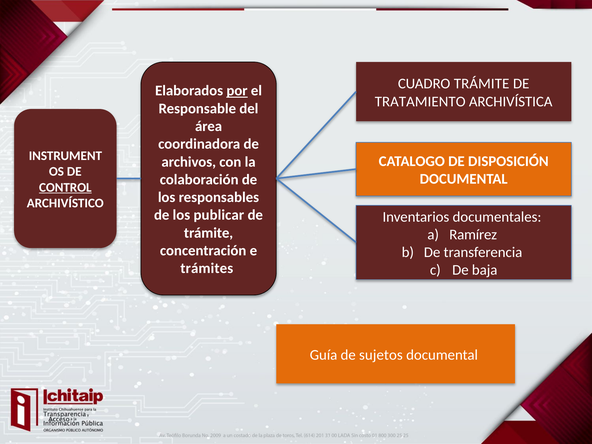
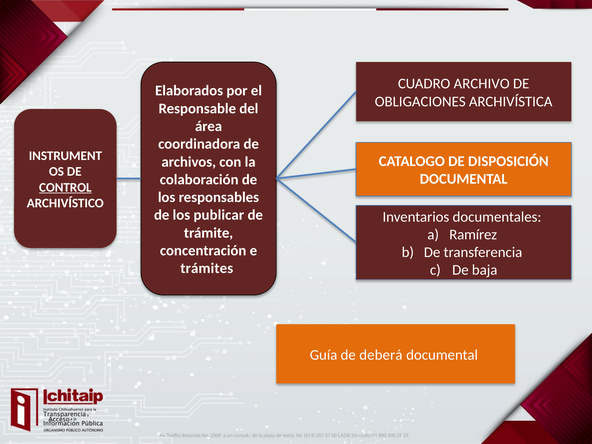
CUADRO TRÁMITE: TRÁMITE -> ARCHIVO
por underline: present -> none
TRATAMIENTO: TRATAMIENTO -> OBLIGACIONES
sujetos: sujetos -> deberá
